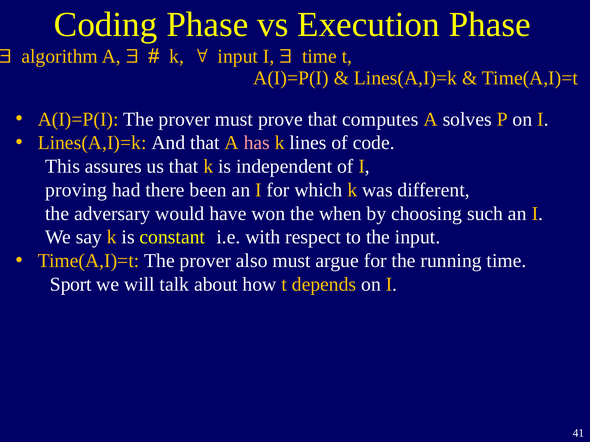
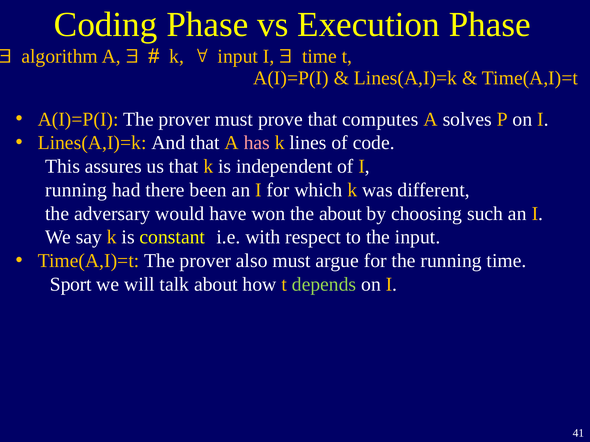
proving at (76, 190): proving -> running
the when: when -> about
depends colour: yellow -> light green
